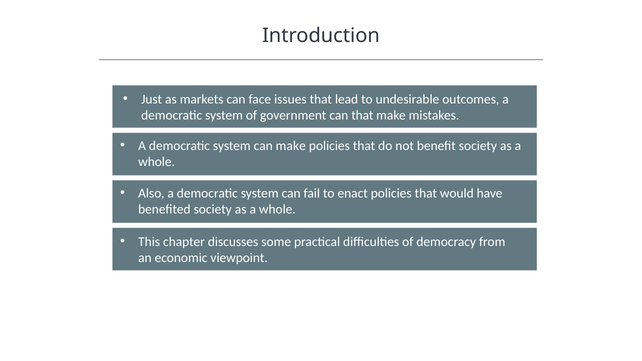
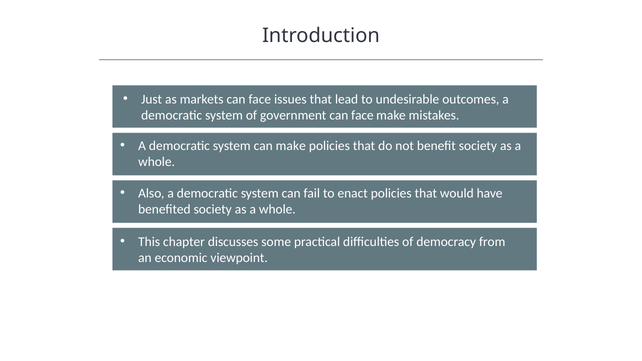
government can that: that -> face
